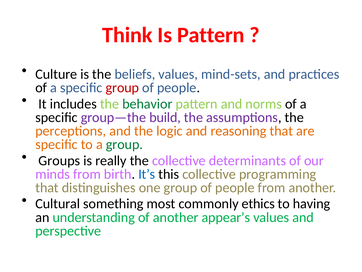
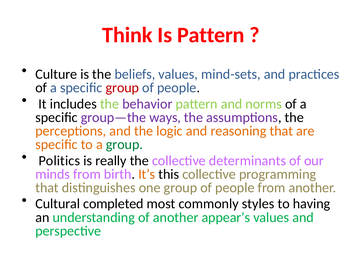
behavior colour: green -> purple
build: build -> ways
Groups: Groups -> Politics
It’s colour: blue -> orange
something: something -> completed
ethics: ethics -> styles
